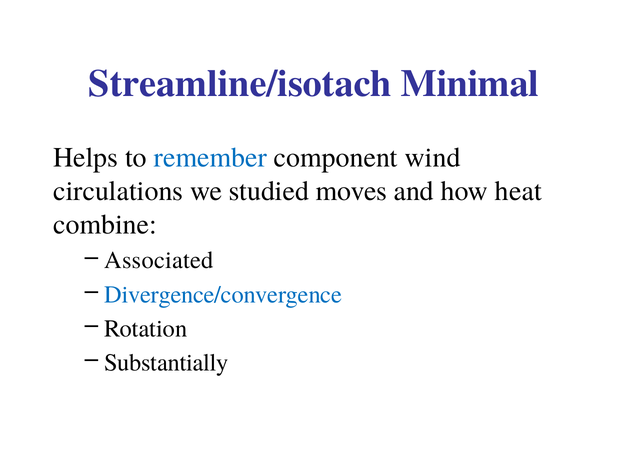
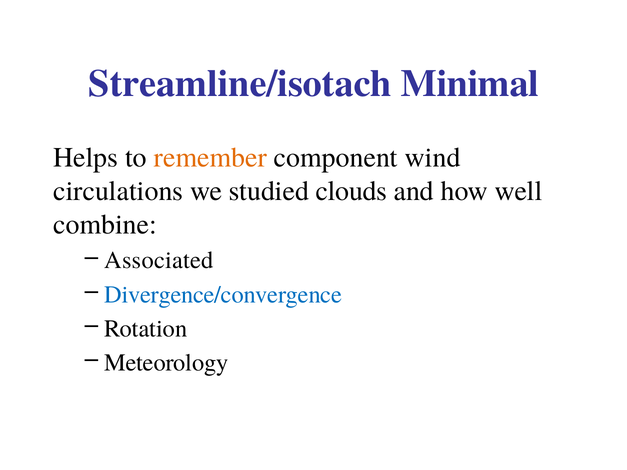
remember colour: blue -> orange
moves: moves -> clouds
heat: heat -> well
Substantially: Substantially -> Meteorology
